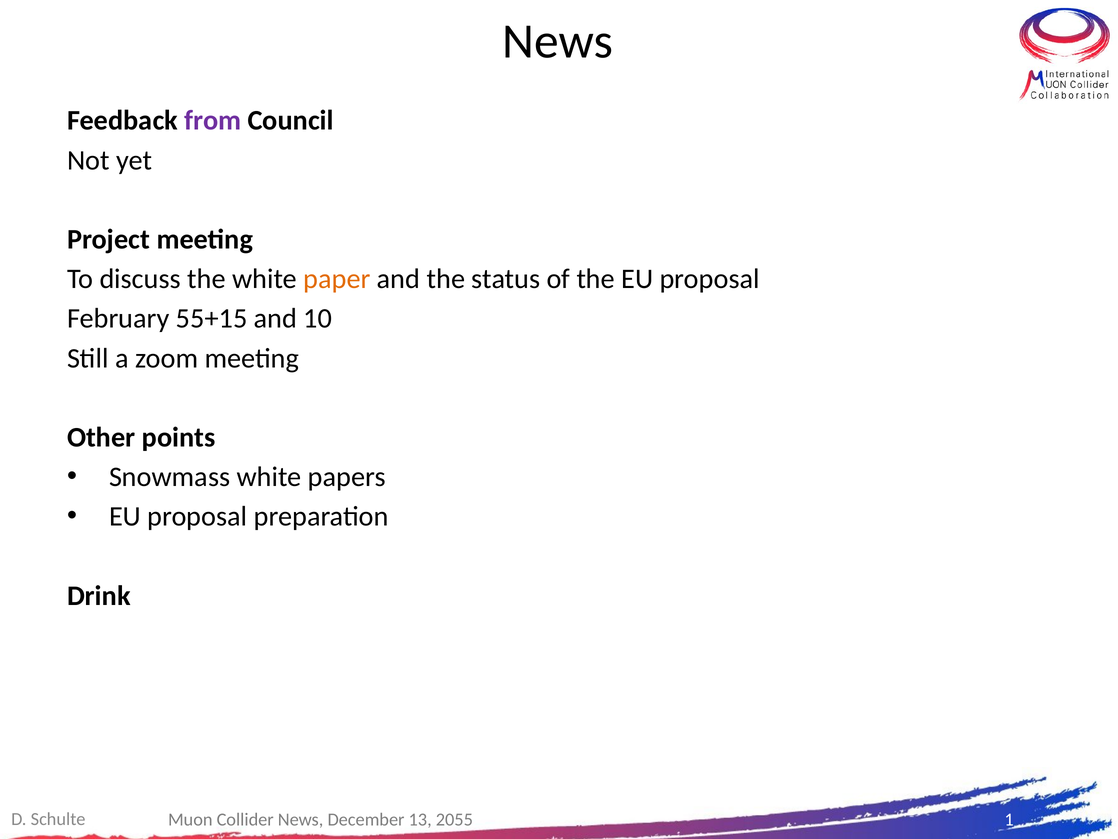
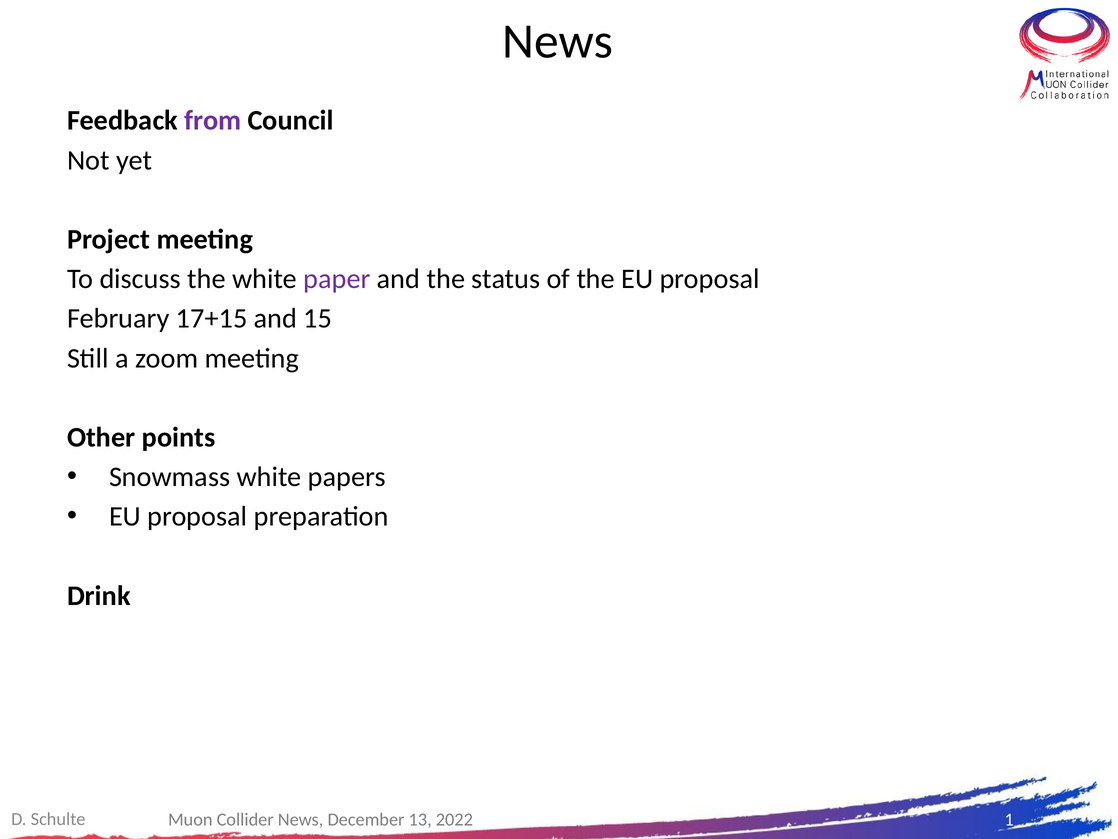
paper colour: orange -> purple
55+15: 55+15 -> 17+15
10: 10 -> 15
2055: 2055 -> 2022
